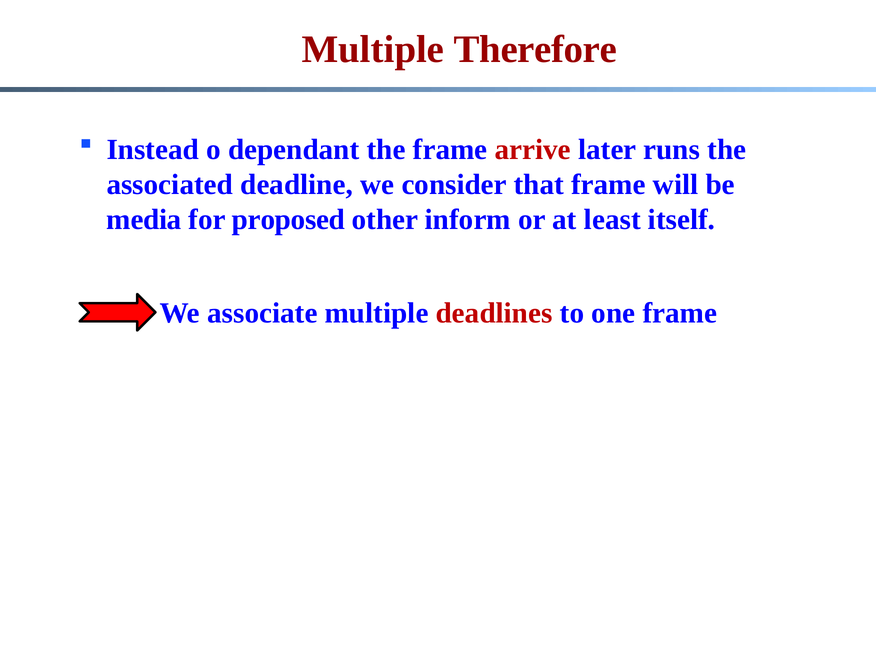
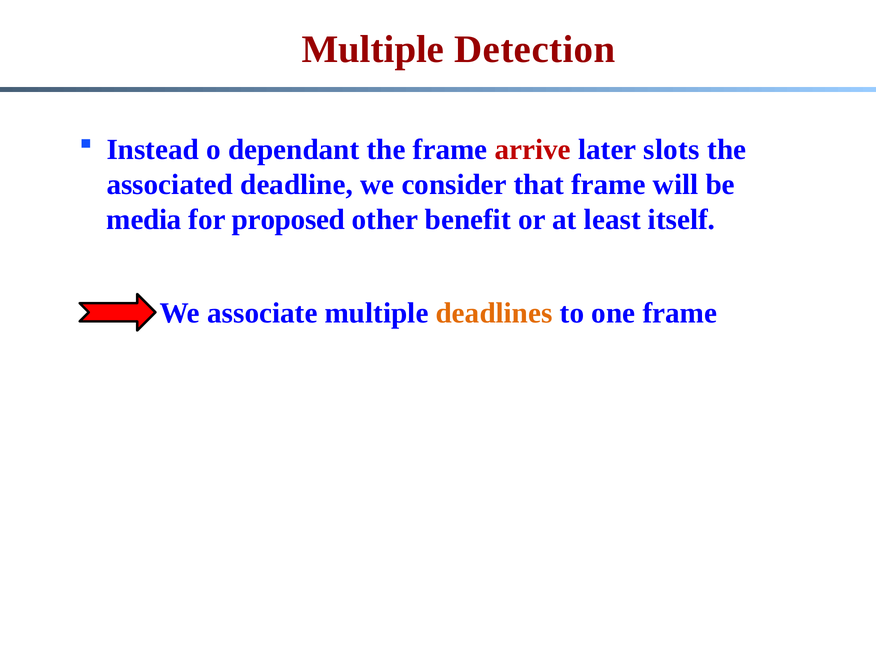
Therefore: Therefore -> Detection
runs: runs -> slots
inform: inform -> benefit
deadlines colour: red -> orange
